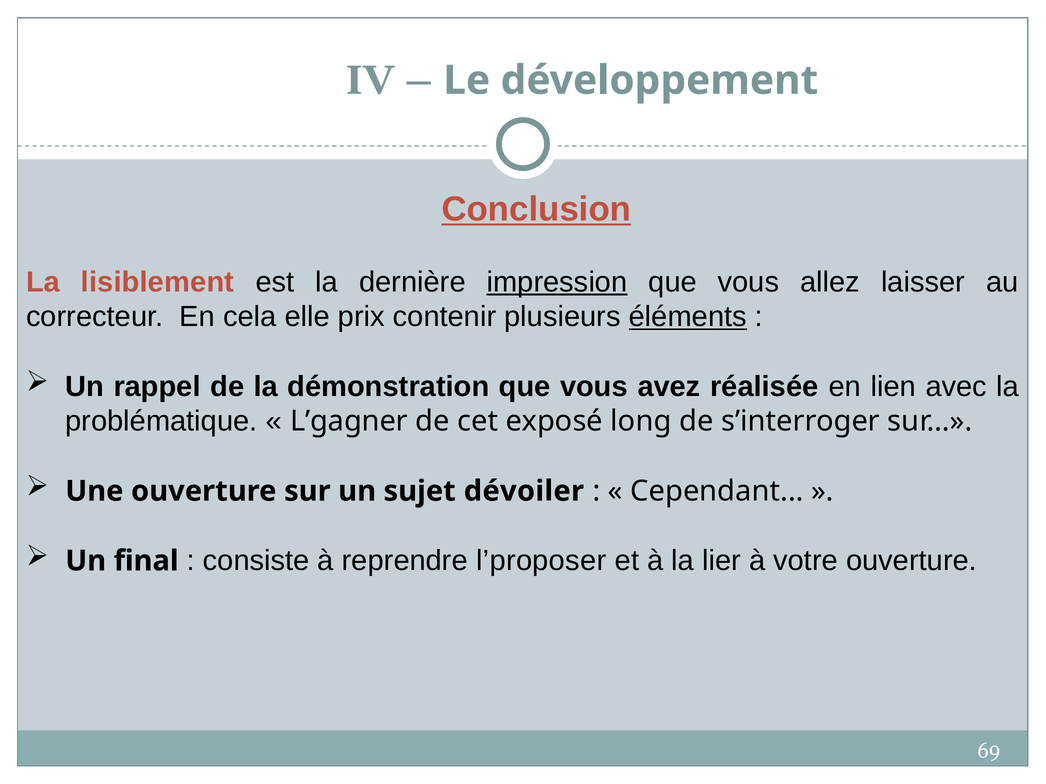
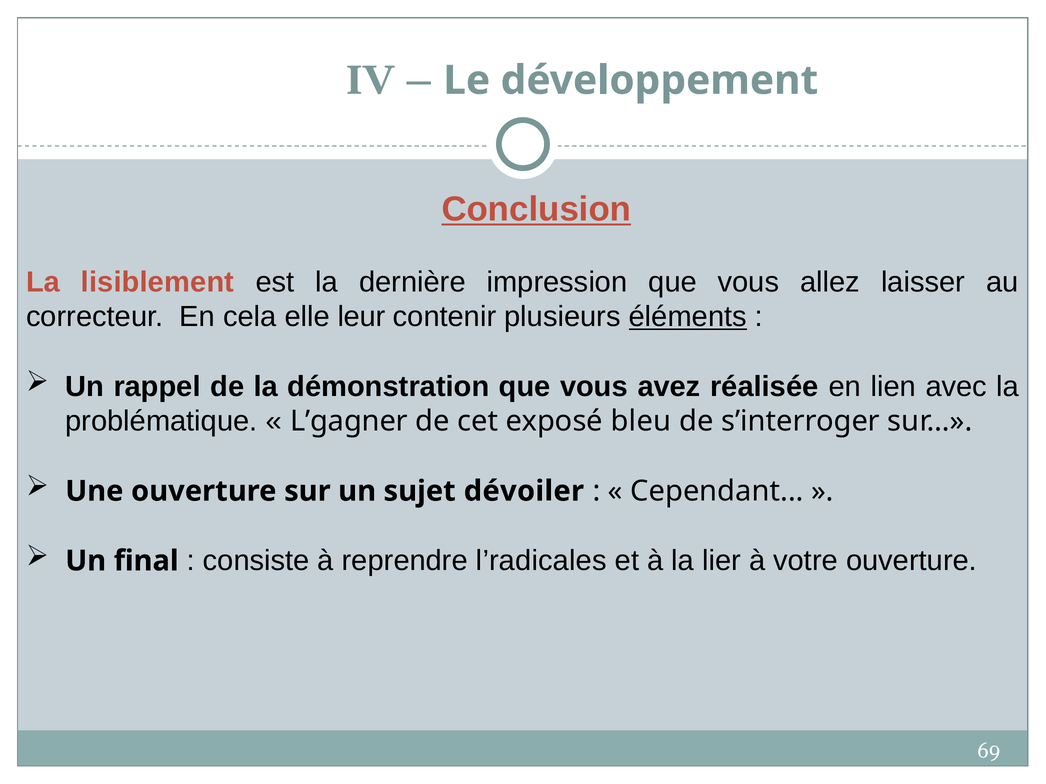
impression underline: present -> none
prix: prix -> leur
long: long -> bleu
l’proposer: l’proposer -> l’radicales
